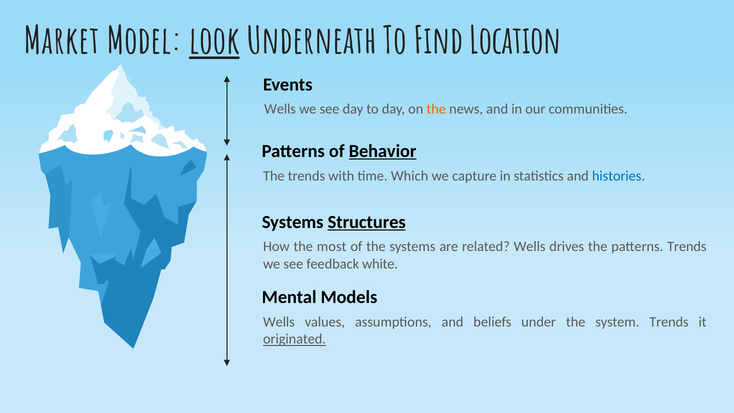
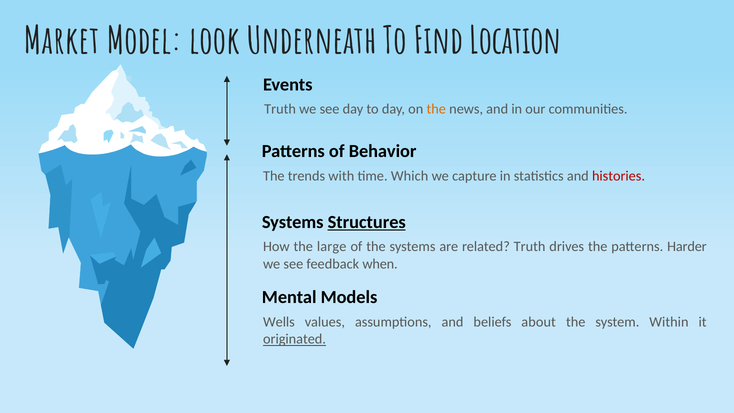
look underline: present -> none
Wells at (280, 109): Wells -> Truth
Behavior underline: present -> none
histories colour: blue -> red
most: most -> large
related Wells: Wells -> Truth
patterns Trends: Trends -> Harder
white: white -> when
under: under -> about
system Trends: Trends -> Within
